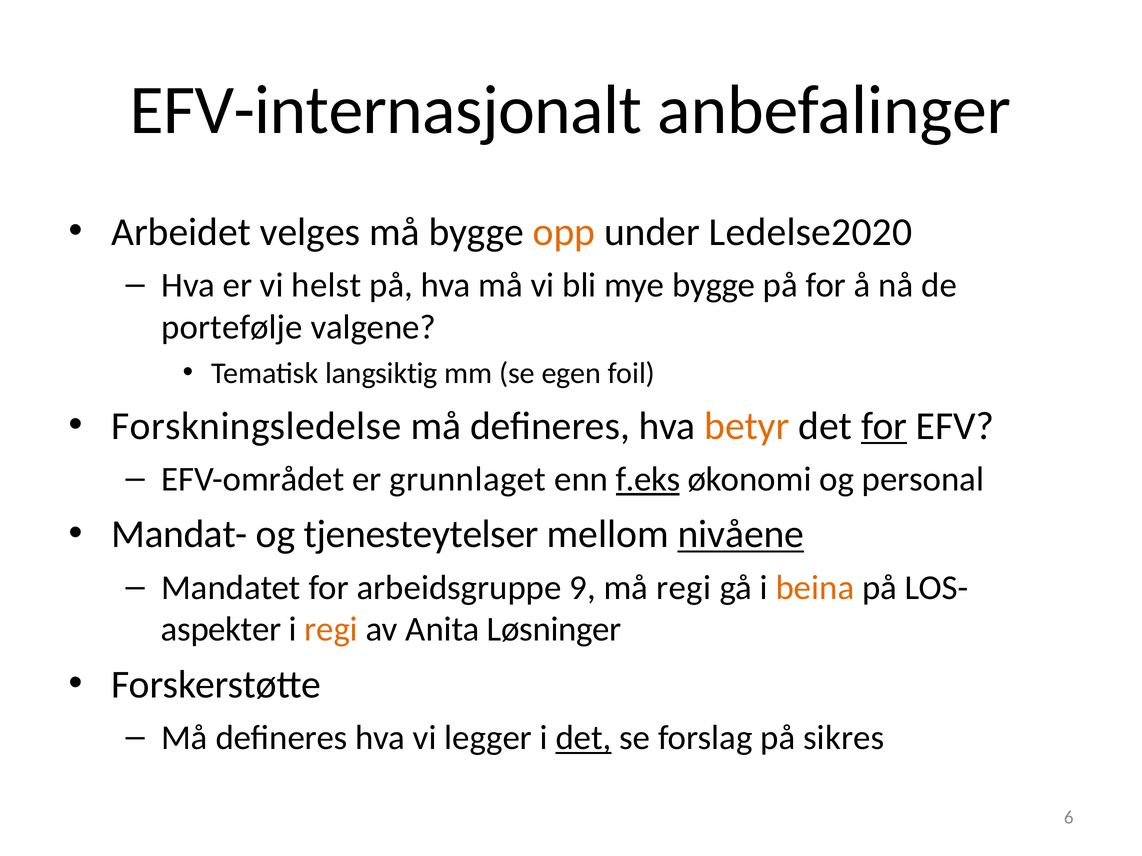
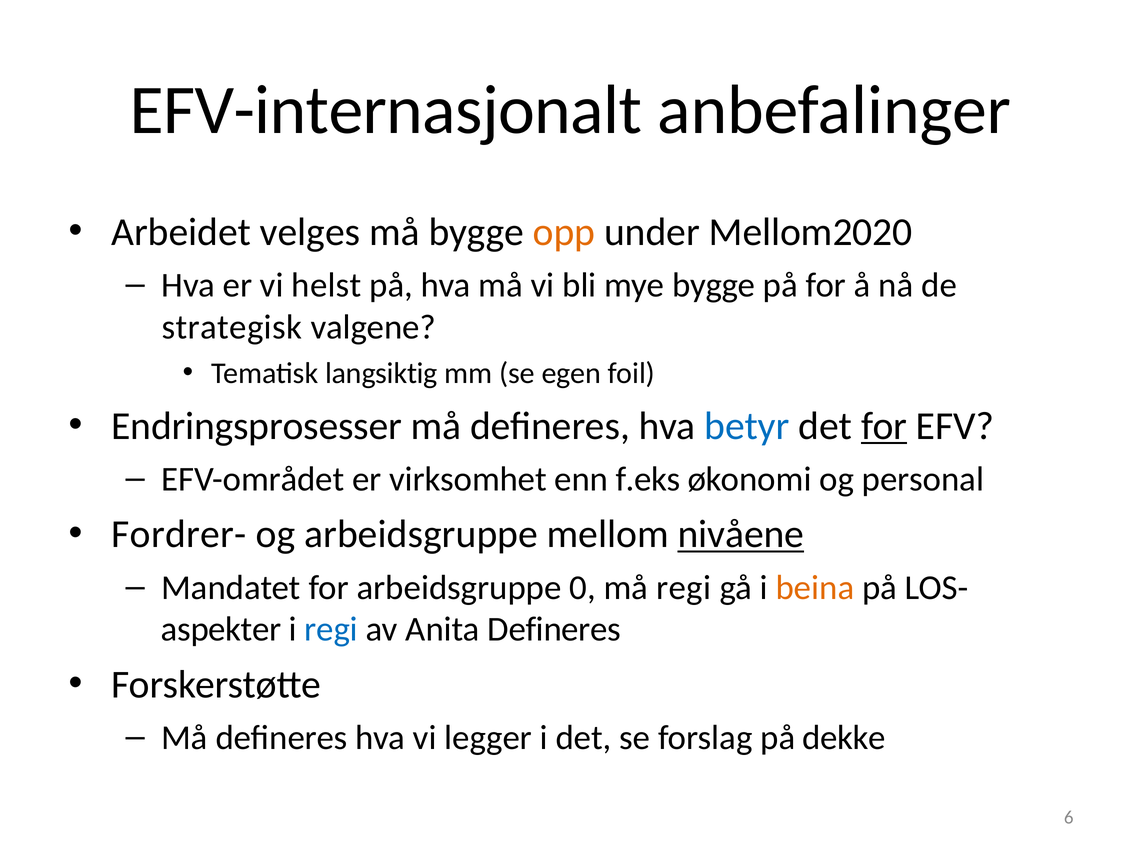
Ledelse2020: Ledelse2020 -> Mellom2020
portefølje: portefølje -> strategisk
Forskningsledelse: Forskningsledelse -> Endringsprosesser
betyr colour: orange -> blue
grunnlaget: grunnlaget -> virksomhet
f.eks underline: present -> none
Mandat-: Mandat- -> Fordrer-
og tjenesteytelser: tjenesteytelser -> arbeidsgruppe
9: 9 -> 0
regi at (331, 630) colour: orange -> blue
Anita Løsninger: Løsninger -> Defineres
det at (584, 738) underline: present -> none
sikres: sikres -> dekke
